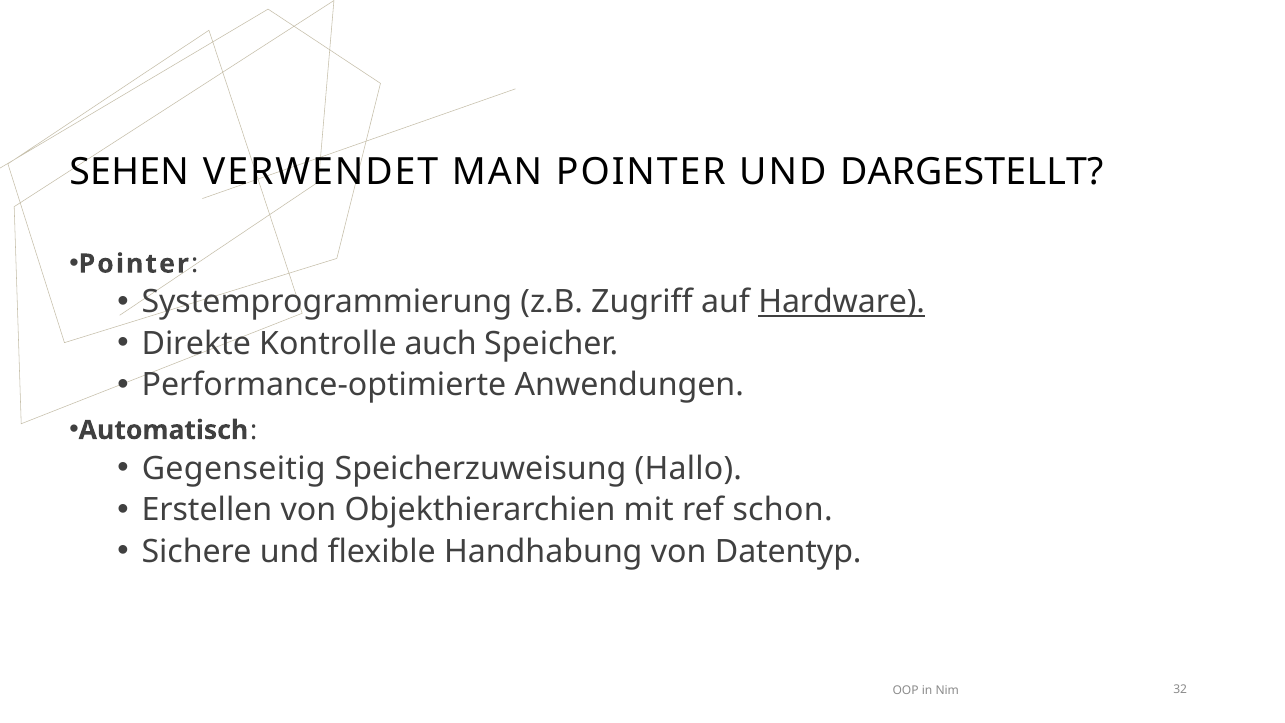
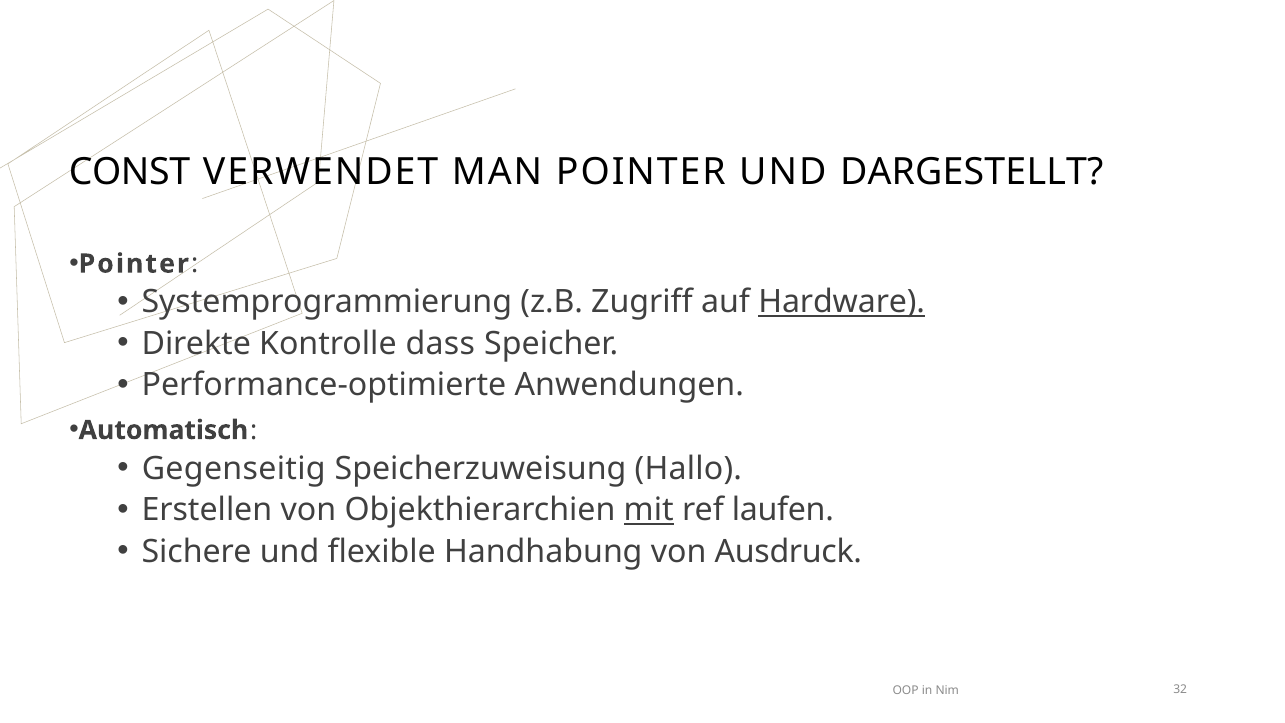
SEHEN: SEHEN -> CONST
auch: auch -> dass
mit underline: none -> present
schon: schon -> laufen
Datentyp: Datentyp -> Ausdruck
